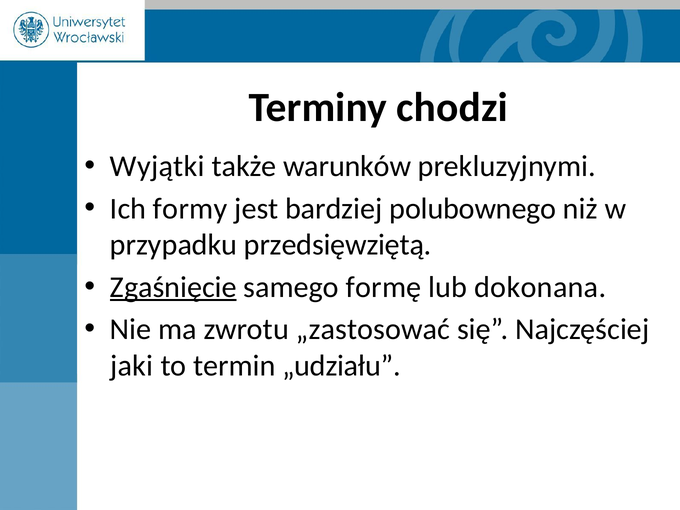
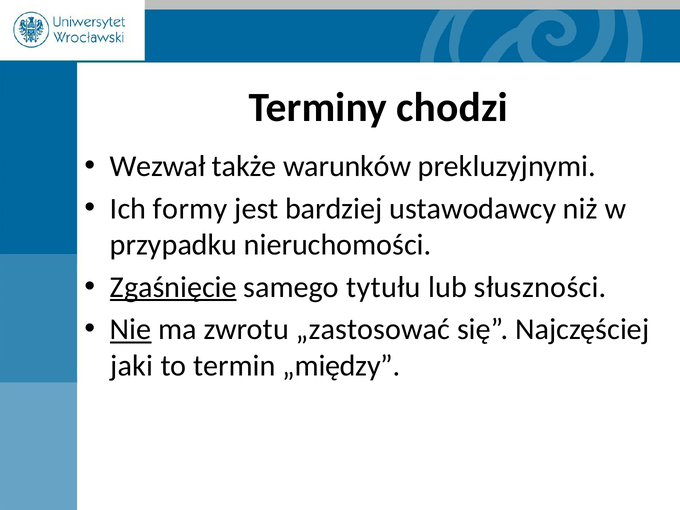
Wyjątki: Wyjątki -> Wezwał
polubownego: polubownego -> ustawodawcy
przedsięwziętą: przedsięwziętą -> nieruchomości
formę: formę -> tytułu
dokonana: dokonana -> słuszności
Nie underline: none -> present
„udziału: „udziału -> „między
